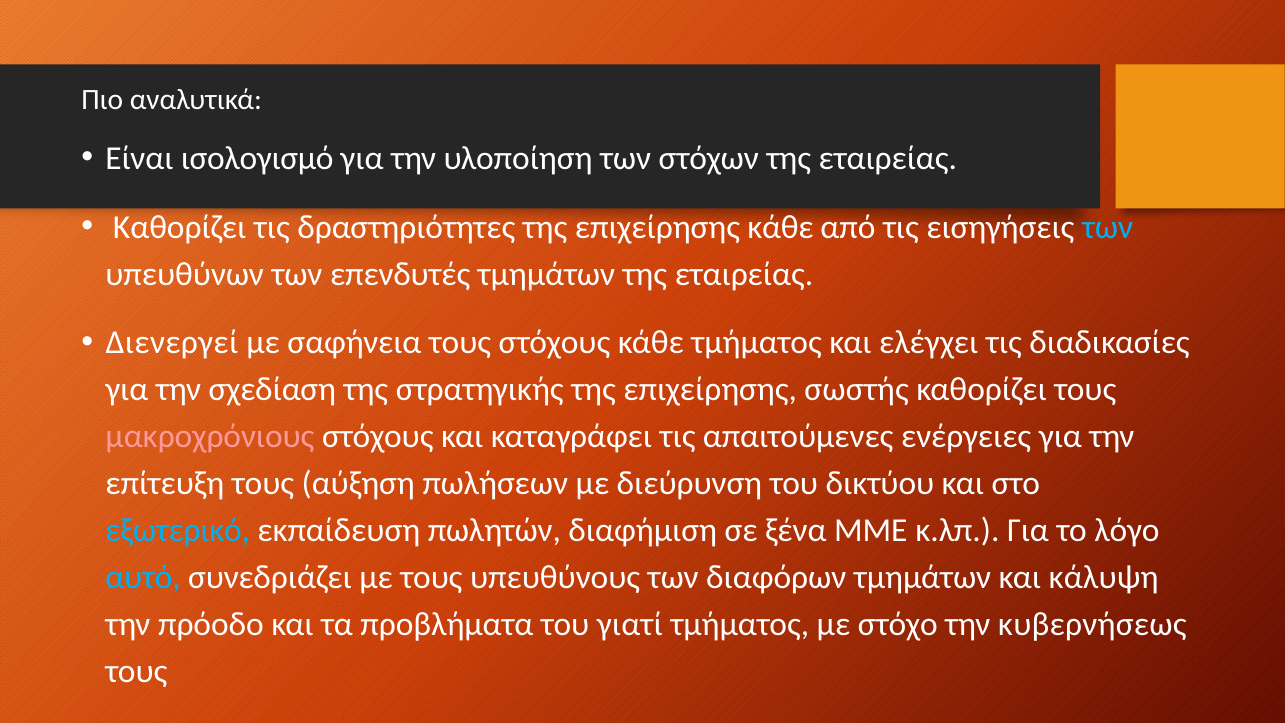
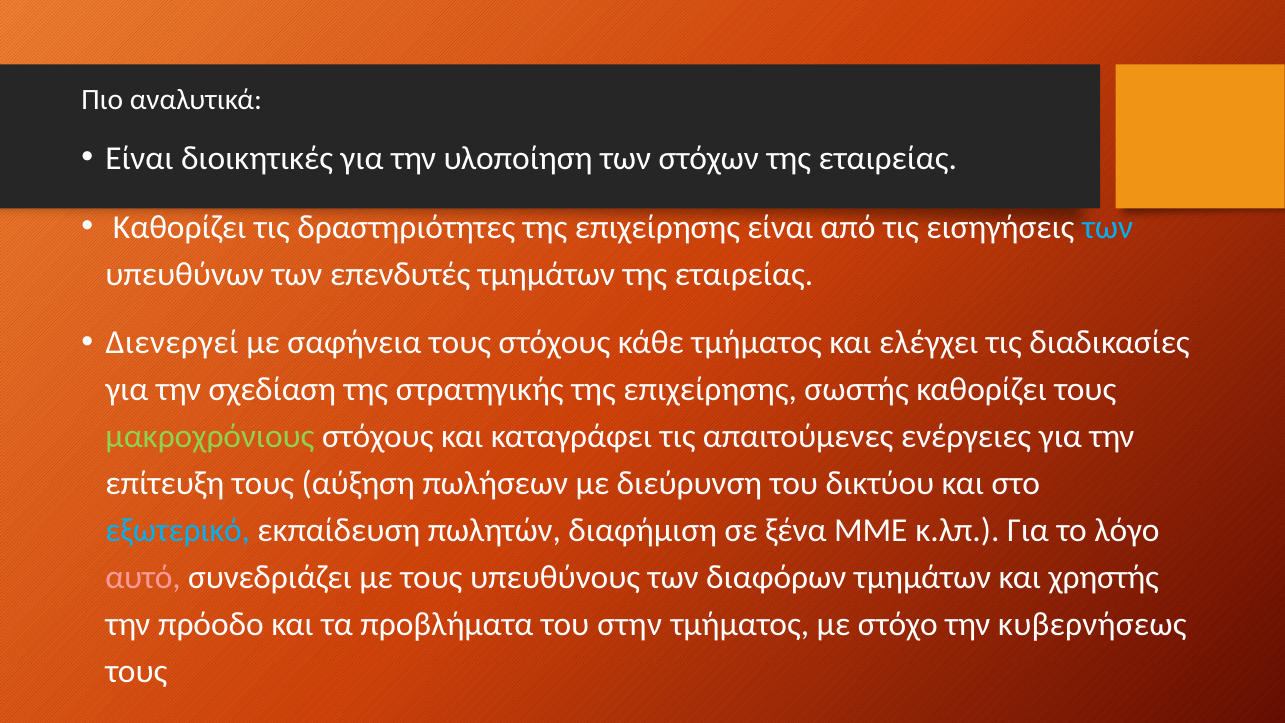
ισολογισμό: ισολογισμό -> διοικητικές
επιχείρησης κάθε: κάθε -> είναι
μακροχρόνιους colour: pink -> light green
αυτό colour: light blue -> pink
κάλυψη: κάλυψη -> χρηστής
γιατί: γιατί -> στην
